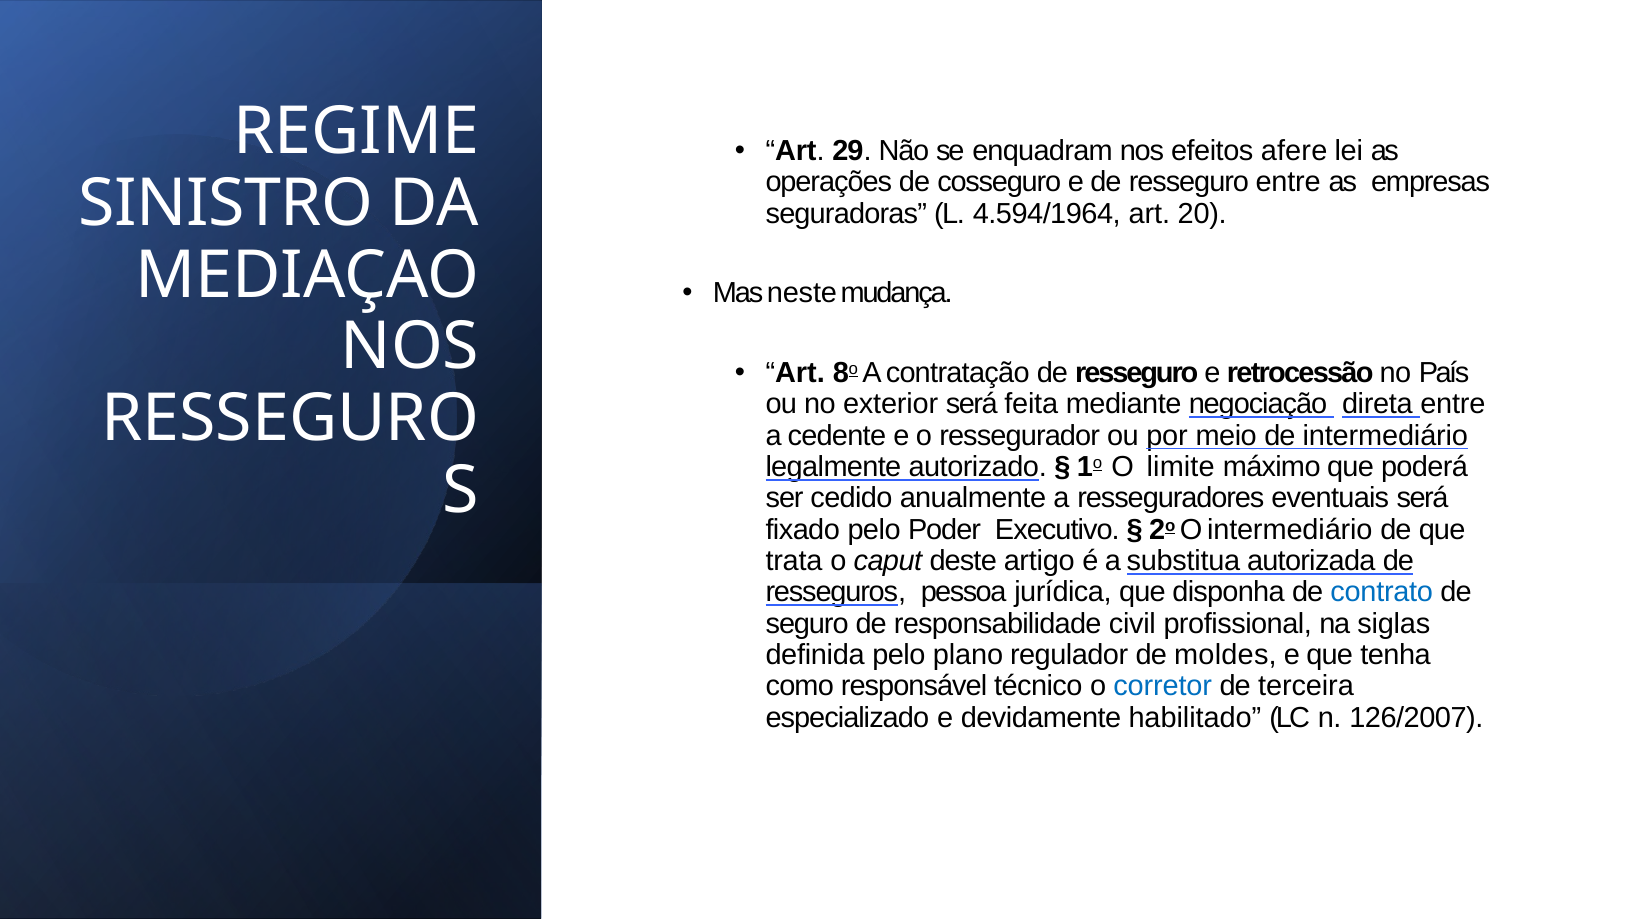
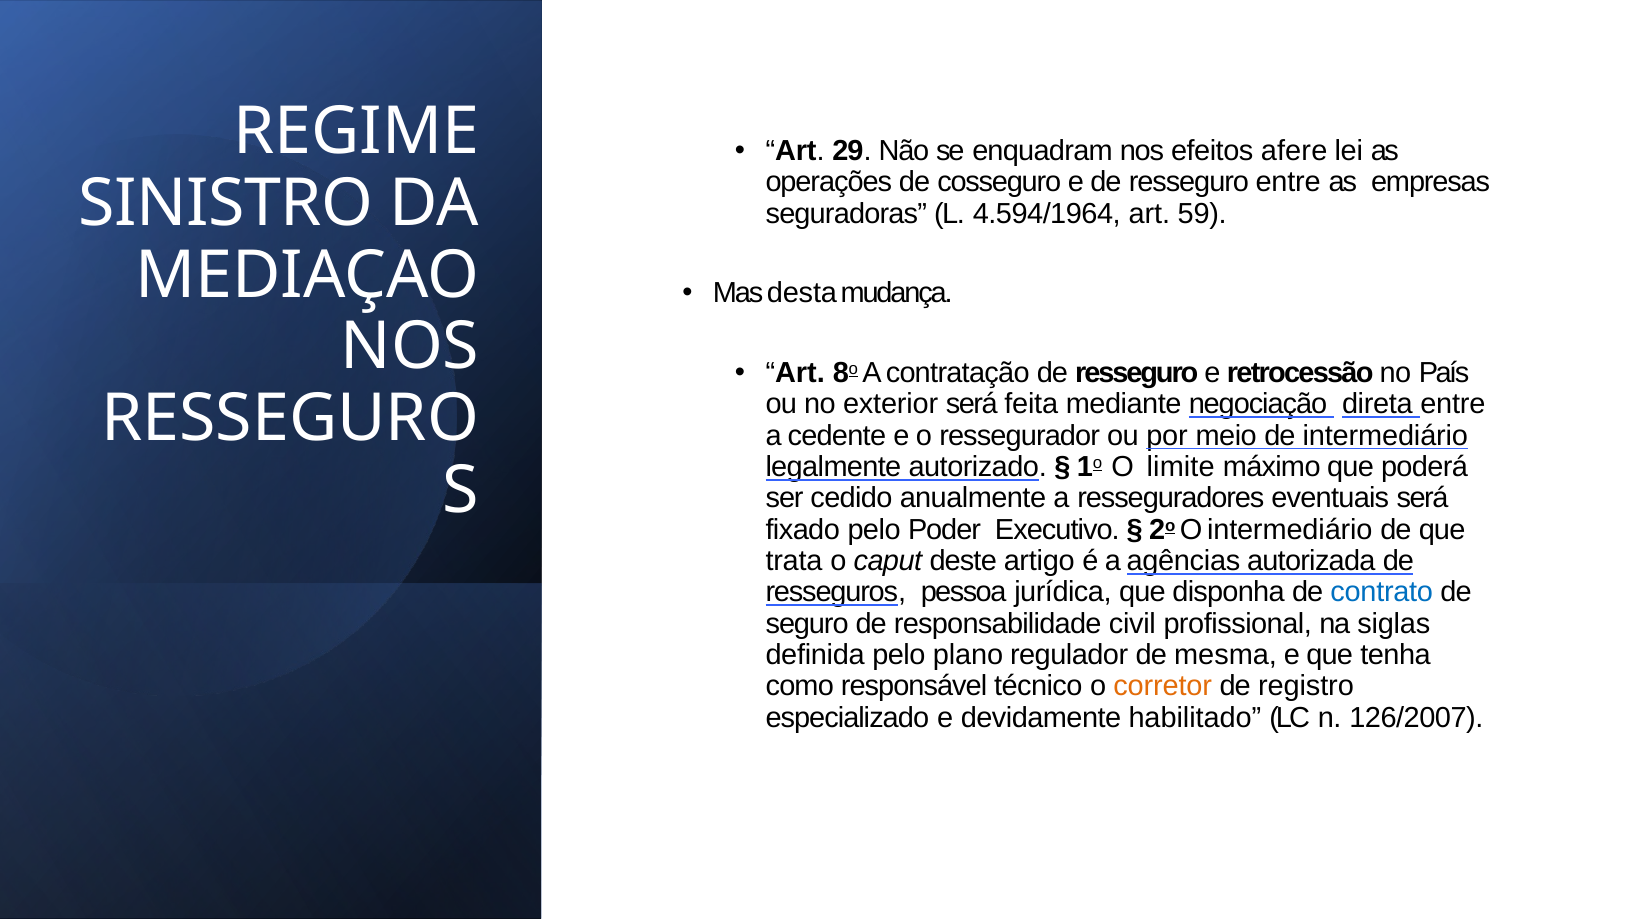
20: 20 -> 59
neste: neste -> desta
substitua: substitua -> agências
moldes: moldes -> mesma
corretor colour: blue -> orange
terceira: terceira -> registro
